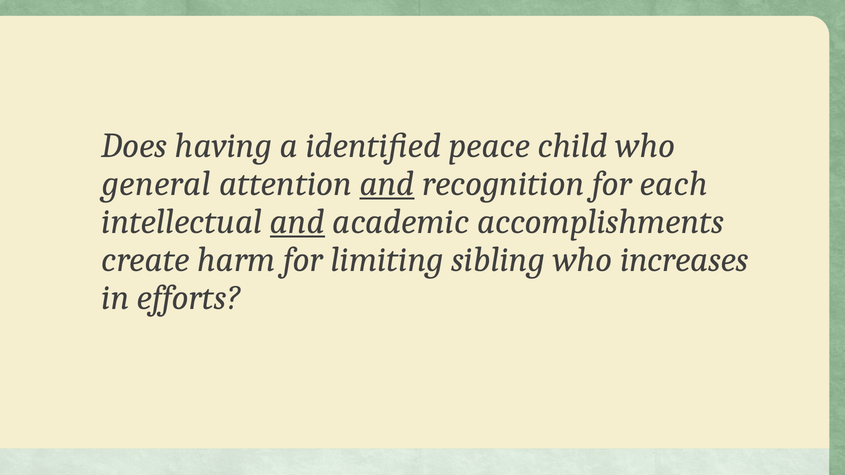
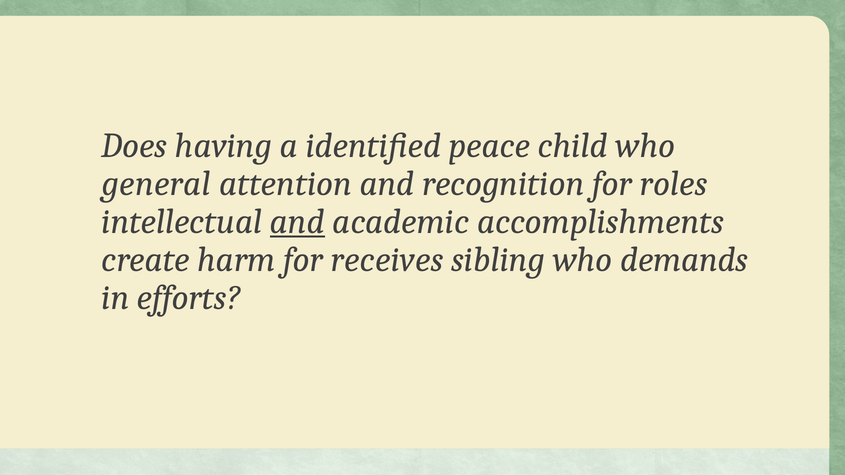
and at (387, 184) underline: present -> none
each: each -> roles
limiting: limiting -> receives
increases: increases -> demands
